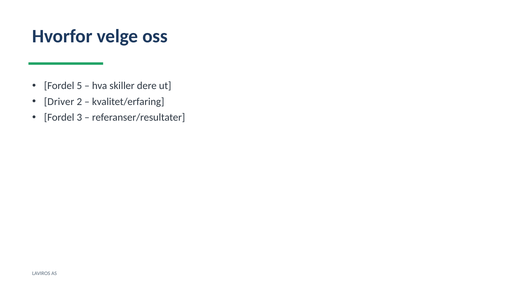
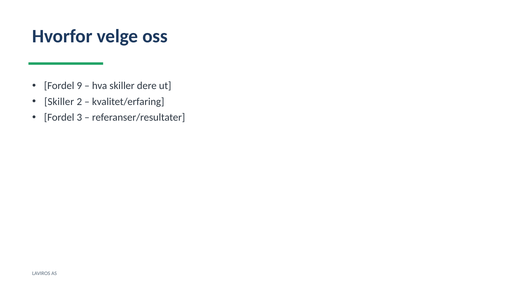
5: 5 -> 9
Driver at (59, 102): Driver -> Skiller
